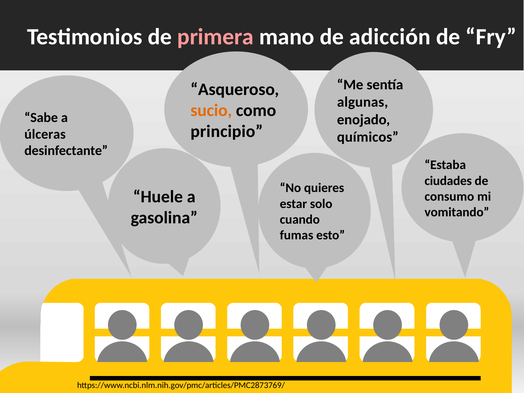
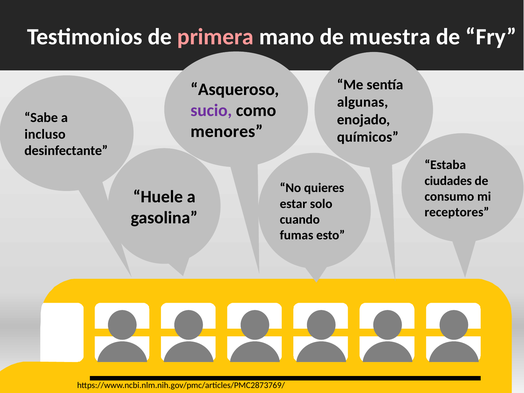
adicción: adicción -> muestra
sucio colour: orange -> purple
principio: principio -> menores
úlceras: úlceras -> incluso
vomitando: vomitando -> receptores
